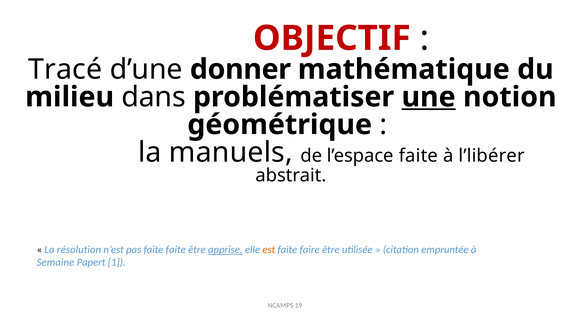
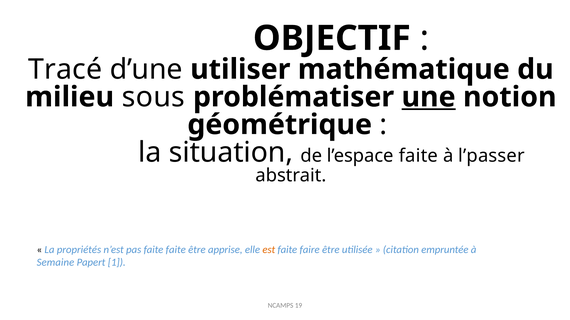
OBJECTIF colour: red -> black
donner: donner -> utiliser
dans: dans -> sous
manuels: manuels -> situation
l’libérer: l’libérer -> l’passer
résolution: résolution -> propriétés
apprise underline: present -> none
